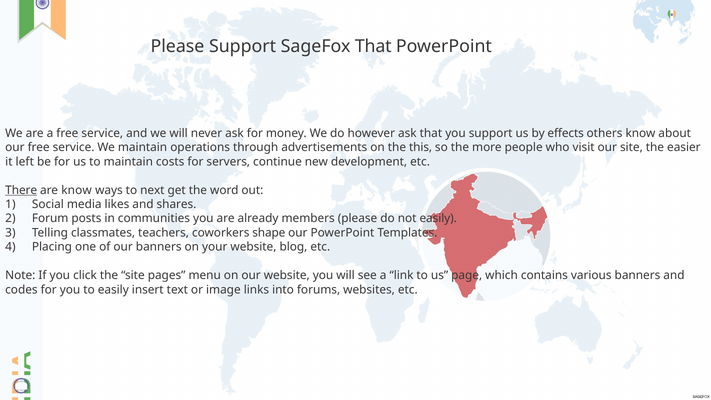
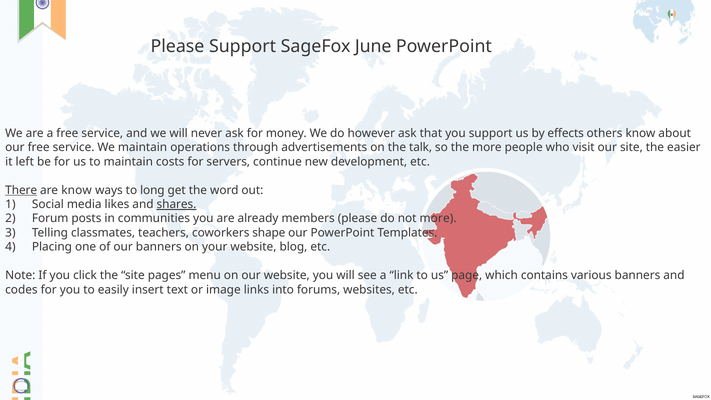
SageFox That: That -> June
this: this -> talk
next: next -> long
shares underline: none -> present
not easily: easily -> more
